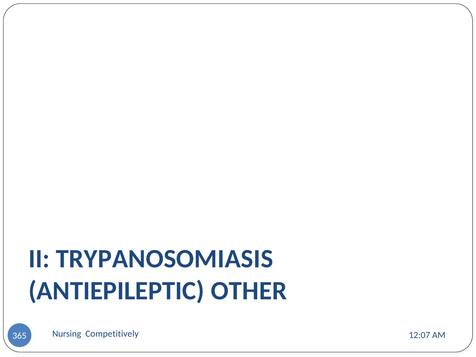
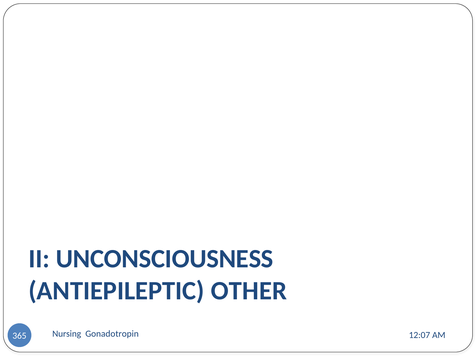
TRYPANOSOMIASIS: TRYPANOSOMIASIS -> UNCONSCIOUSNESS
Competitively: Competitively -> Gonadotropin
